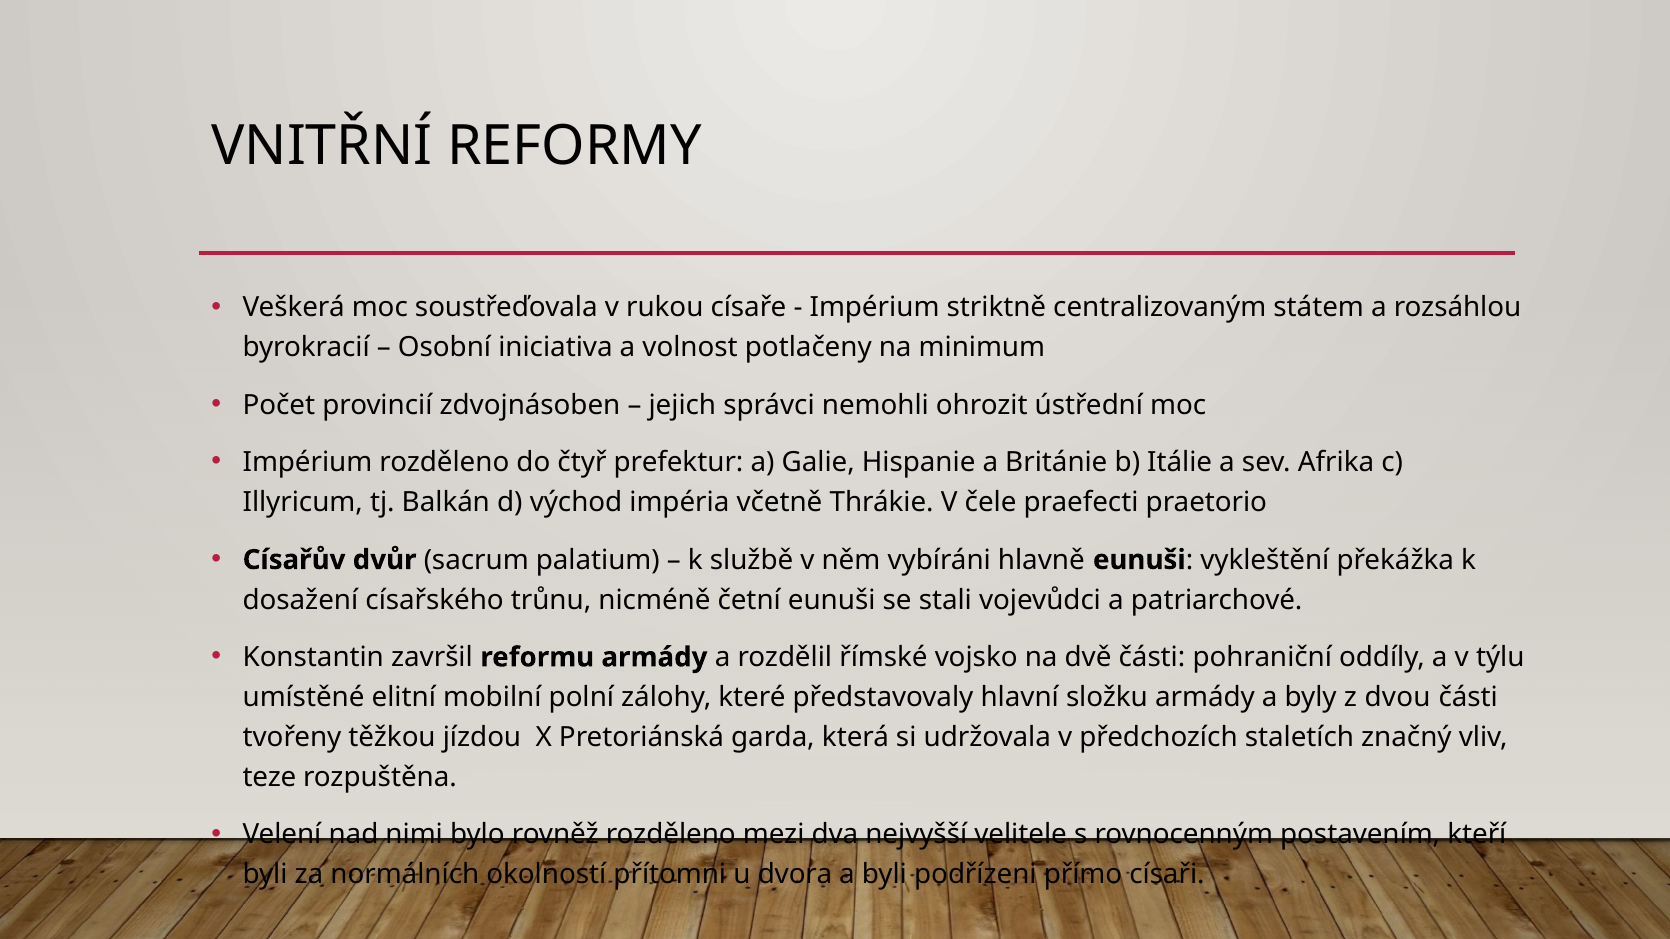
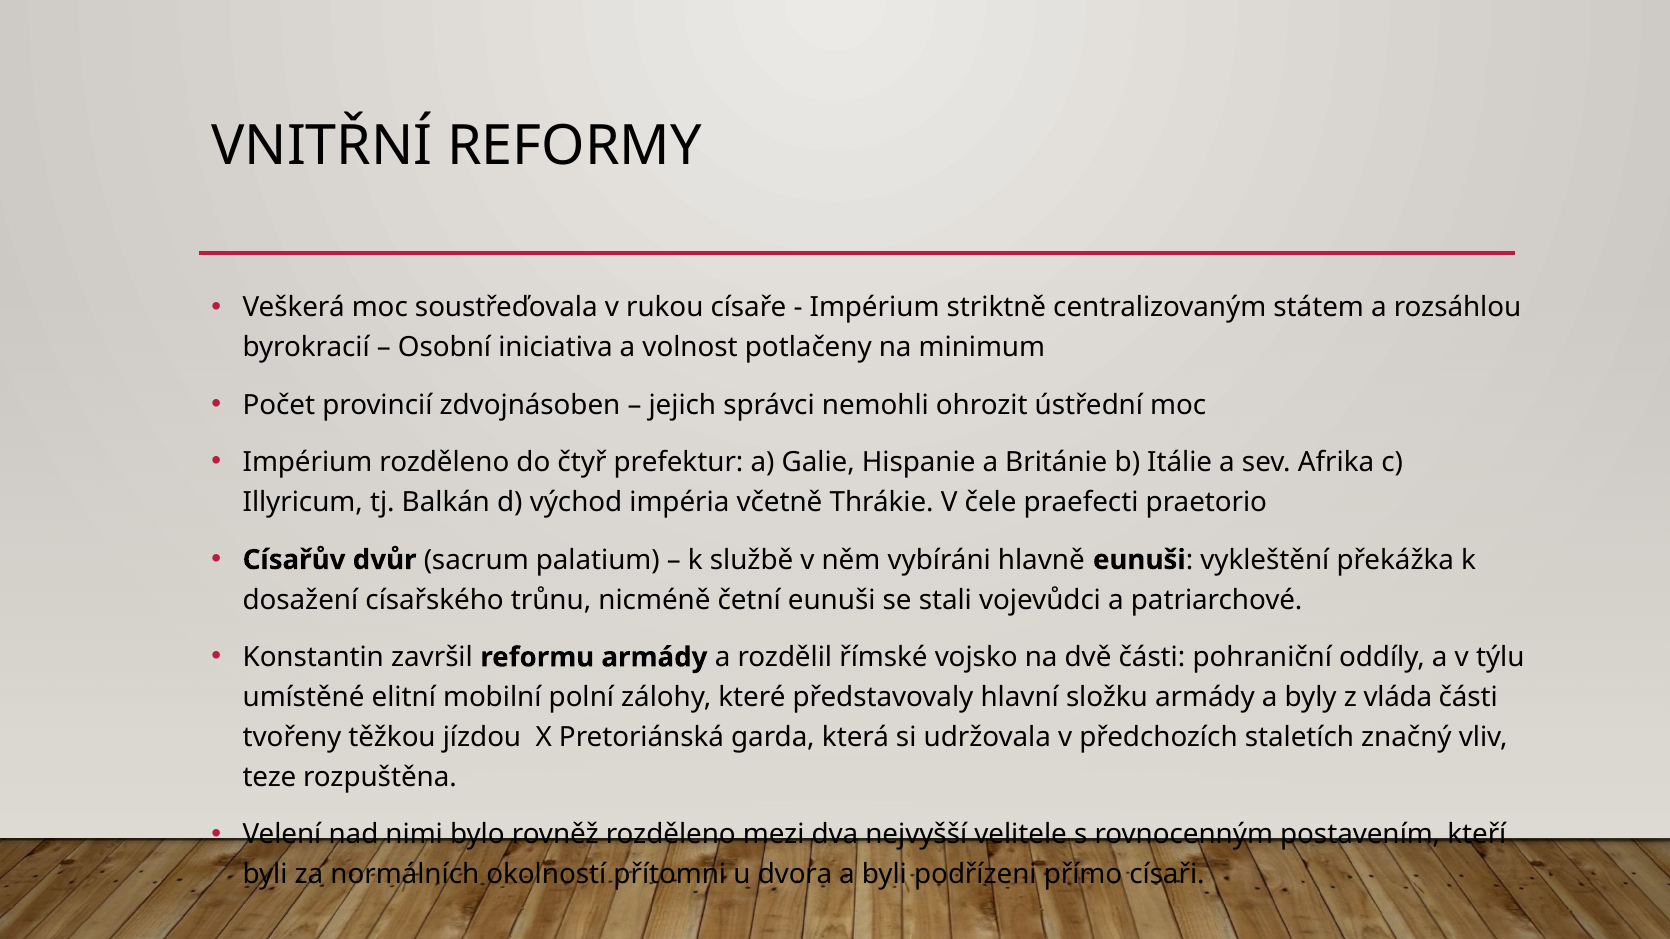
dvou: dvou -> vláda
